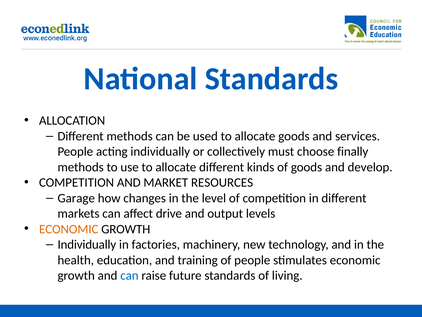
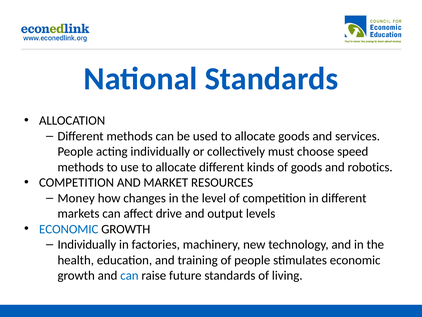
finally: finally -> speed
develop: develop -> robotics
Garage: Garage -> Money
ECONOMIC at (69, 229) colour: orange -> blue
